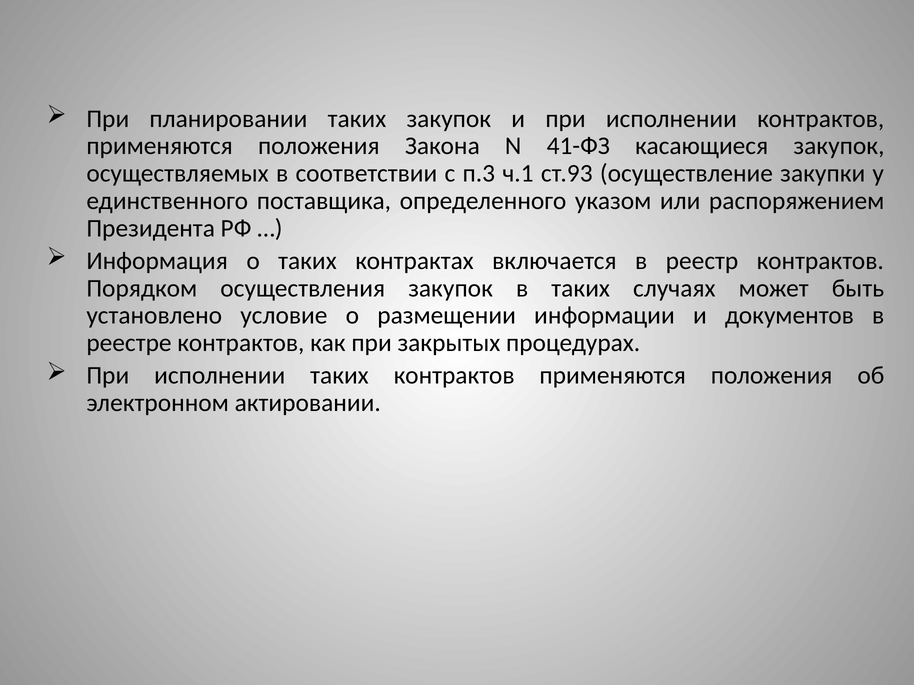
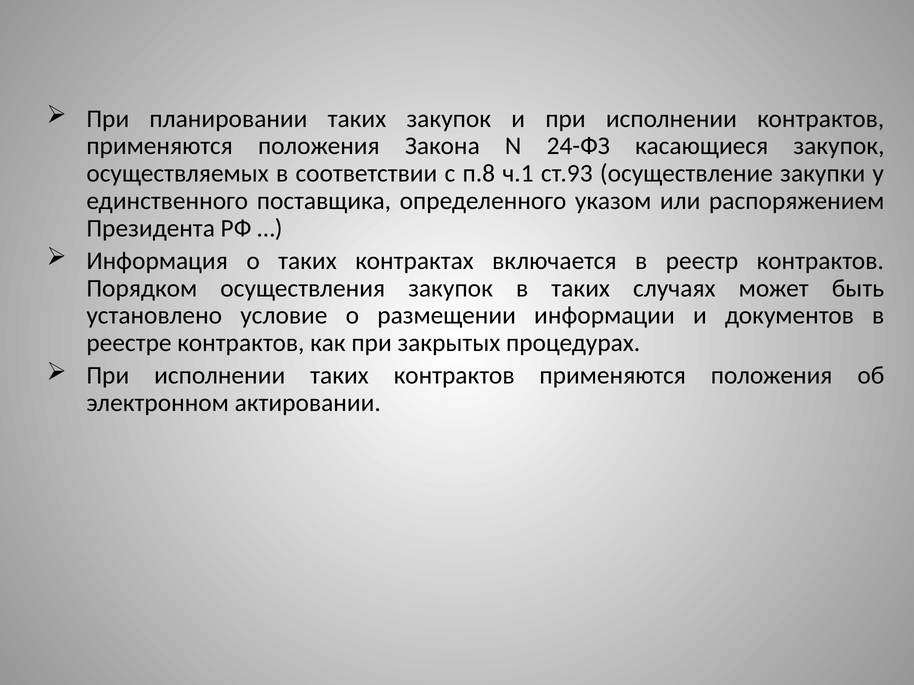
41-ФЗ: 41-ФЗ -> 24-ФЗ
п.3: п.3 -> п.8
